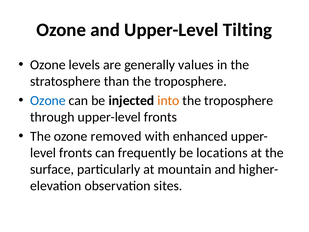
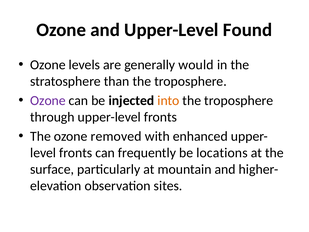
Tilting: Tilting -> Found
values: values -> would
Ozone at (48, 101) colour: blue -> purple
